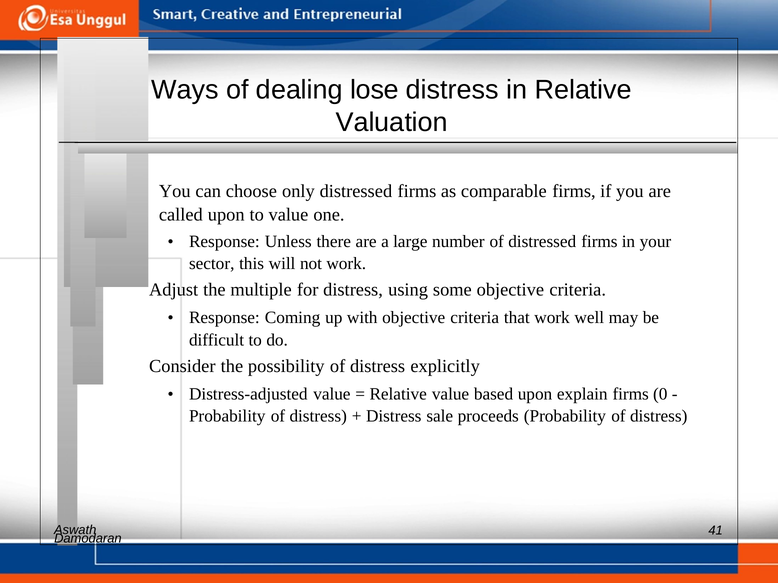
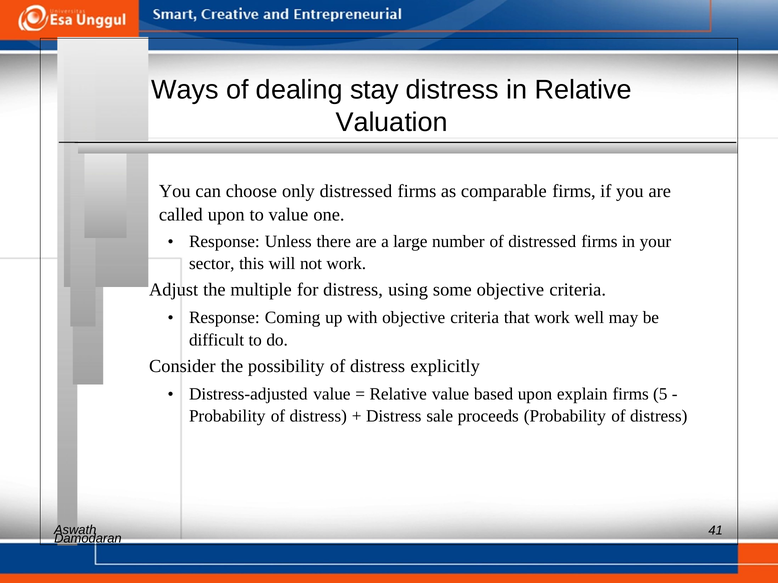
lose: lose -> stay
0: 0 -> 5
